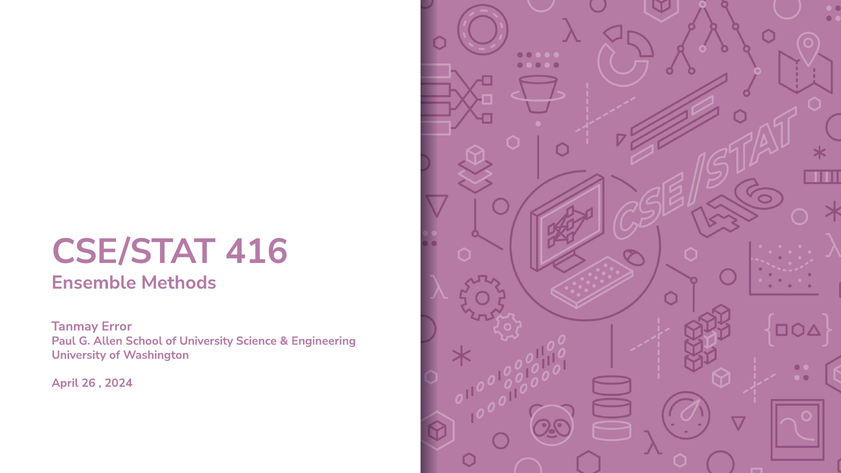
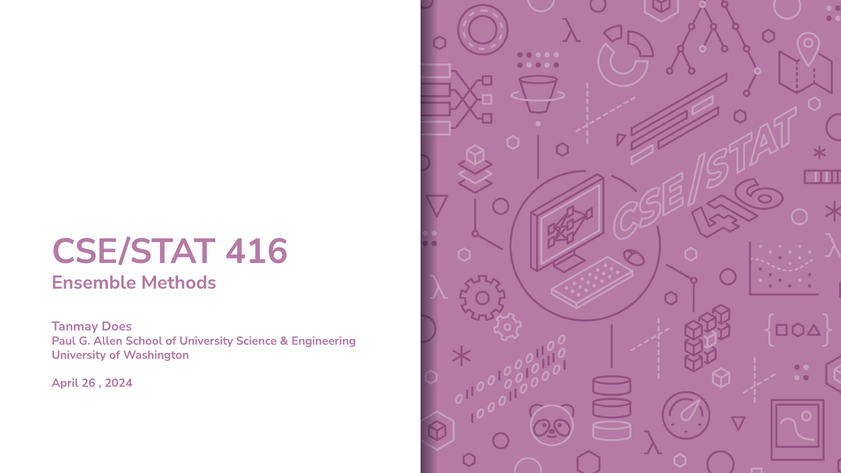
Error: Error -> Does
